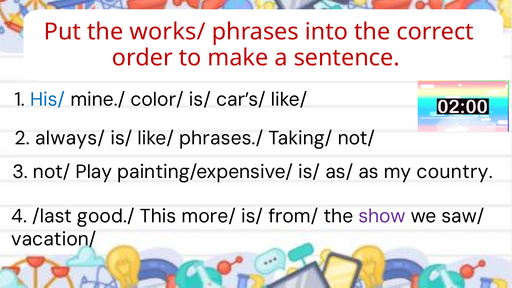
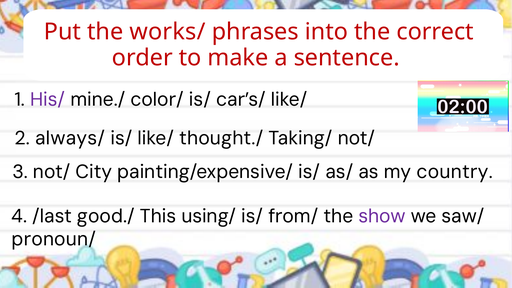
His/ colour: blue -> purple
phrases./: phrases./ -> thought./
Play: Play -> City
more/: more/ -> using/
vacation/: vacation/ -> pronoun/
